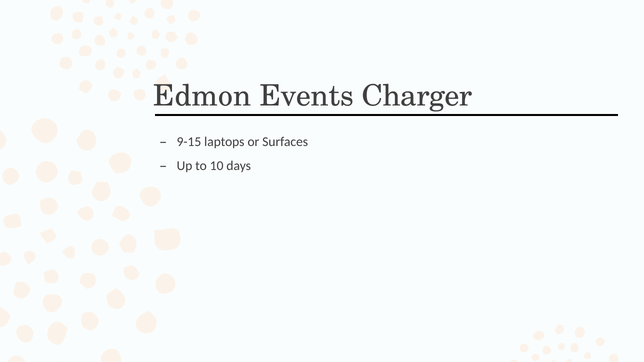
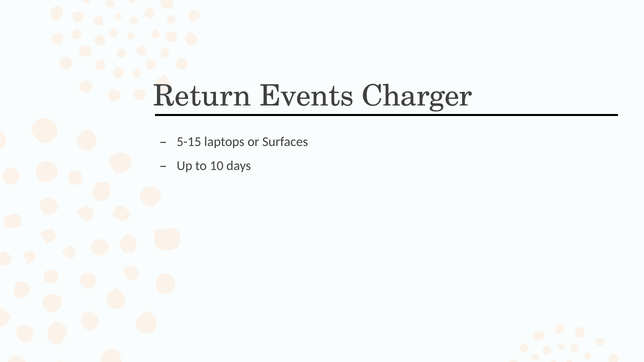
Edmon: Edmon -> Return
9-15: 9-15 -> 5-15
